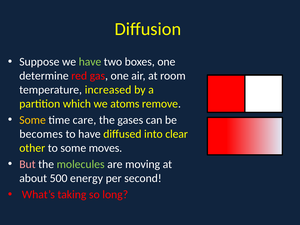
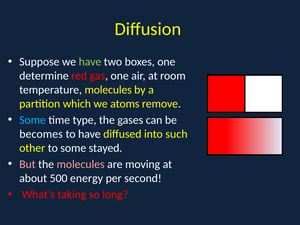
temperature increased: increased -> molecules
Some at (33, 120) colour: yellow -> light blue
care: care -> type
clear: clear -> such
moves: moves -> stayed
molecules at (81, 164) colour: light green -> pink
